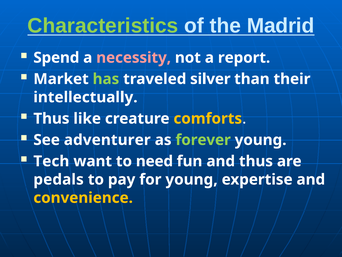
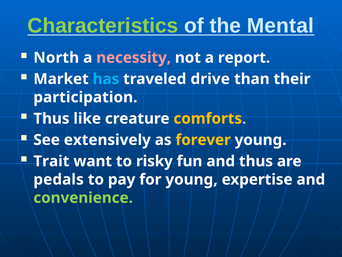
Madrid: Madrid -> Mental
Spend: Spend -> North
has colour: light green -> light blue
silver: silver -> drive
intellectually: intellectually -> participation
adventurer: adventurer -> extensively
forever colour: light green -> yellow
Tech: Tech -> Trait
need: need -> risky
convenience colour: yellow -> light green
